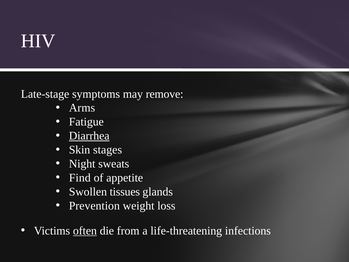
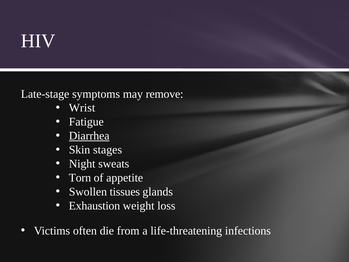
Arms: Arms -> Wrist
Find: Find -> Torn
Prevention: Prevention -> Exhaustion
often underline: present -> none
